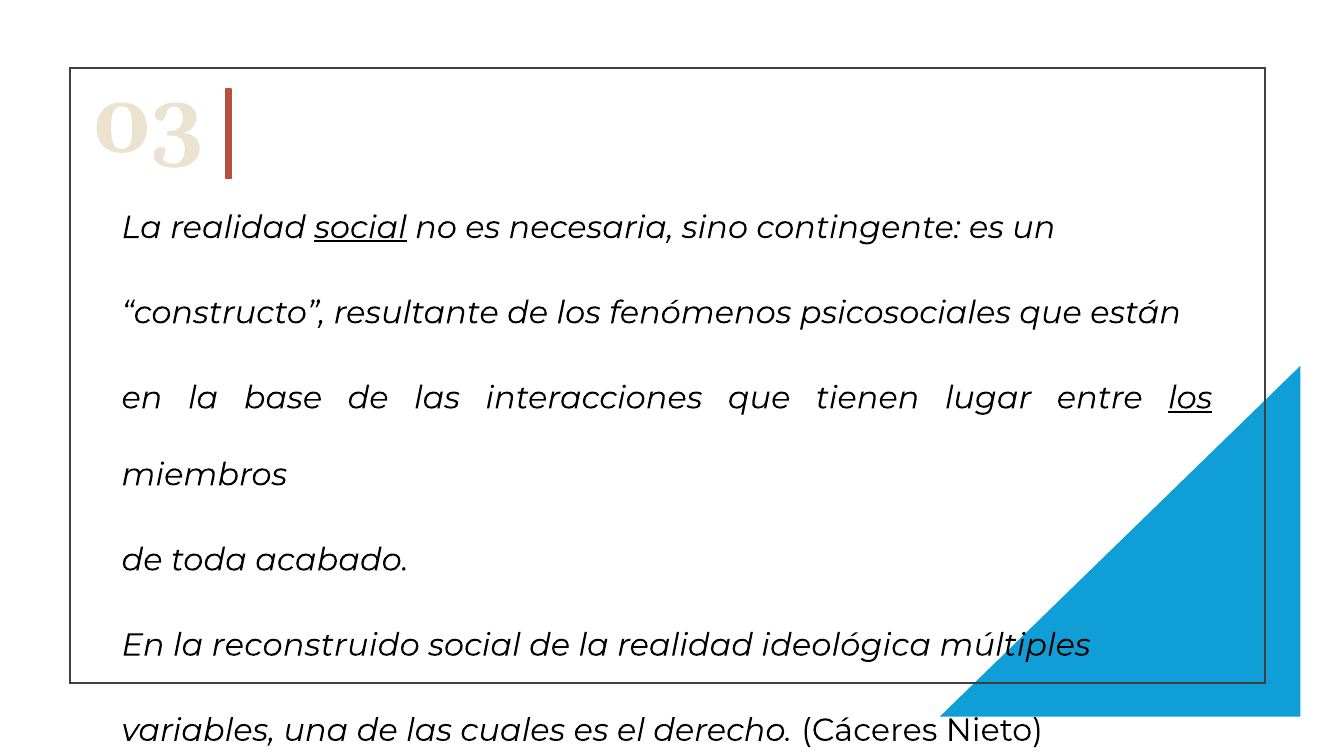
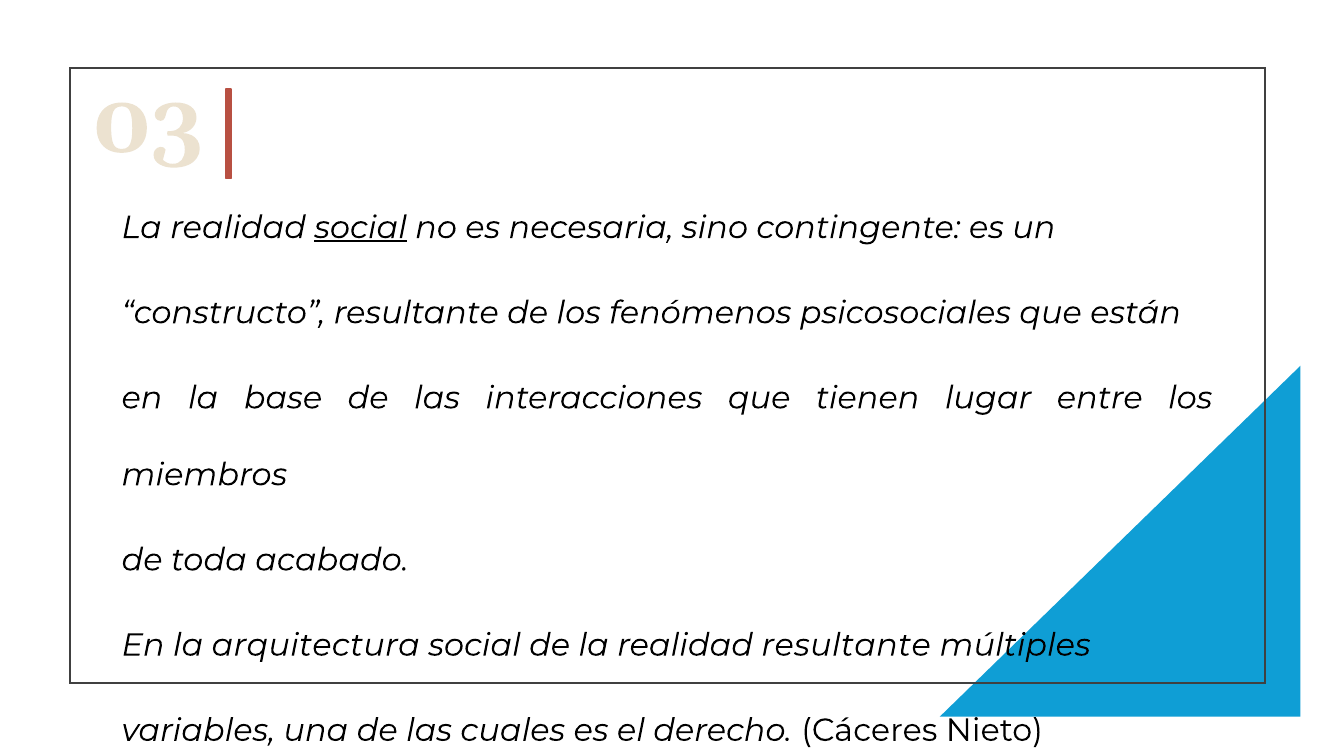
los at (1190, 398) underline: present -> none
reconstruido: reconstruido -> arquitectura
realidad ideológica: ideológica -> resultante
